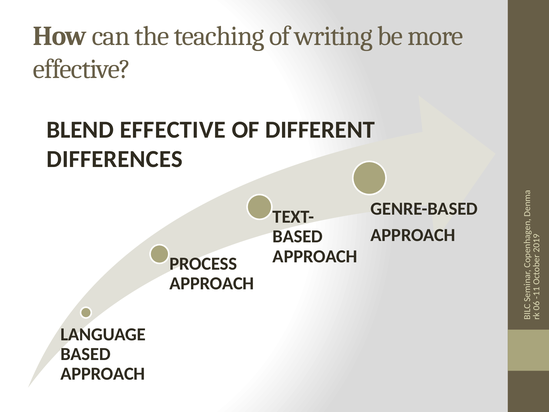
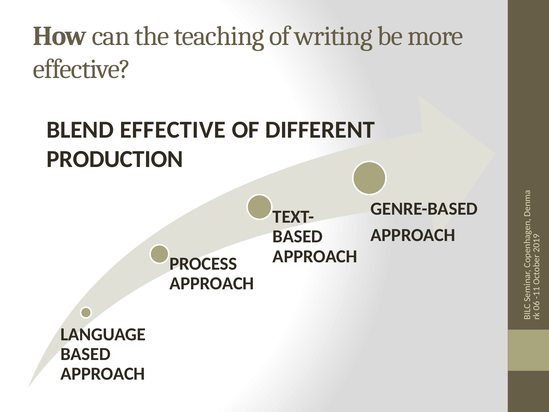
DIFFERENCES: DIFFERENCES -> PRODUCTION
